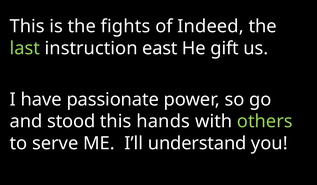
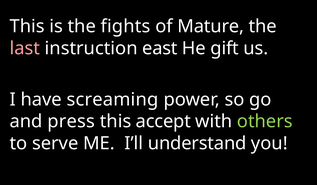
Indeed: Indeed -> Mature
last colour: light green -> pink
passionate: passionate -> screaming
stood: stood -> press
hands: hands -> accept
